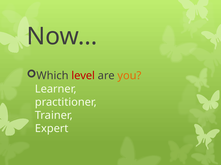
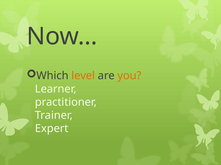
level colour: red -> orange
